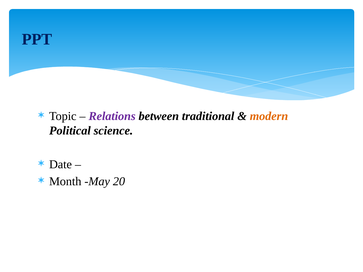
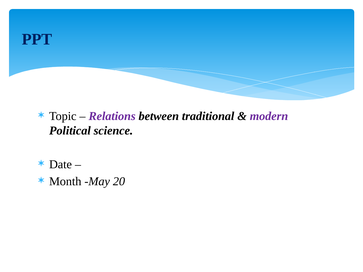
modern colour: orange -> purple
